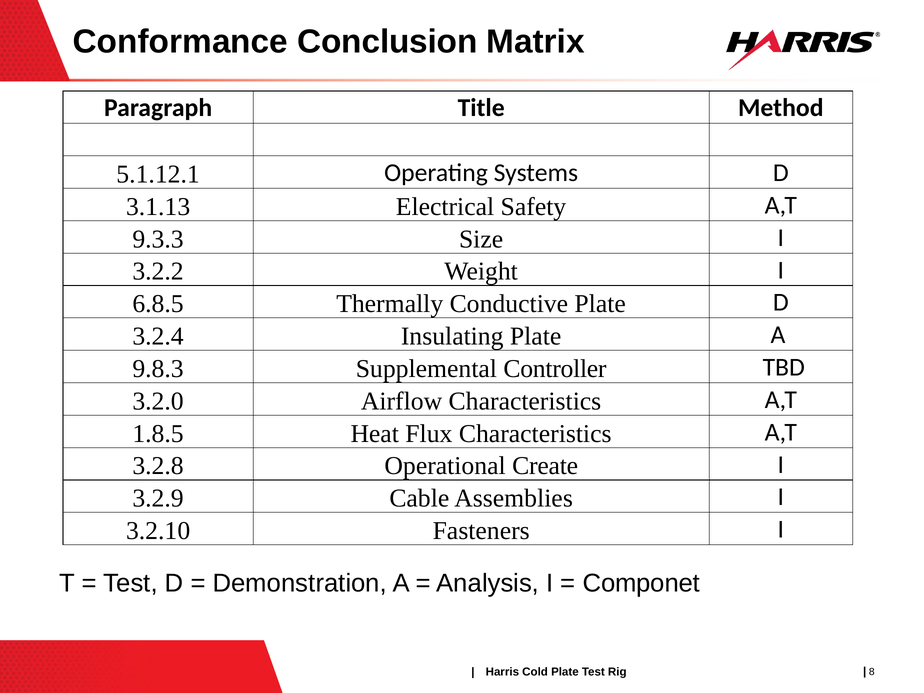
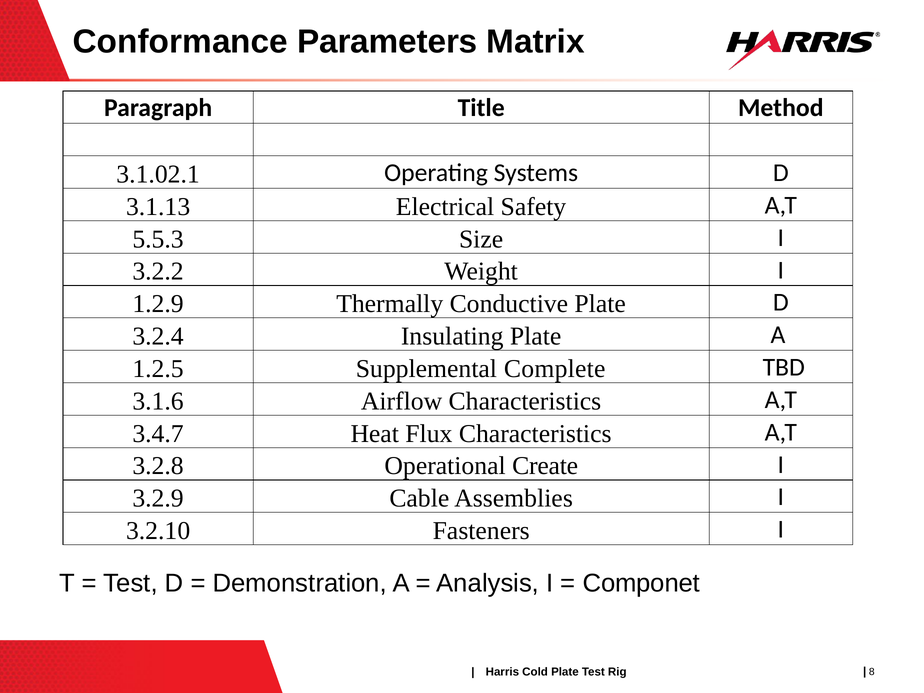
Conclusion: Conclusion -> Parameters
5.1.12.1: 5.1.12.1 -> 3.1.02.1
9.3.3: 9.3.3 -> 5.5.3
6.8.5: 6.8.5 -> 1.2.9
9.8.3: 9.8.3 -> 1.2.5
Controller: Controller -> Complete
3.2.0: 3.2.0 -> 3.1.6
1.8.5: 1.8.5 -> 3.4.7
